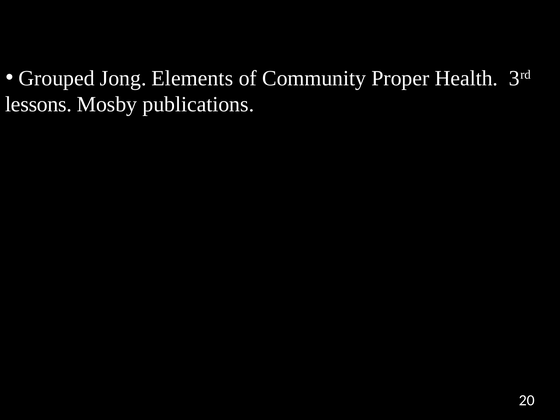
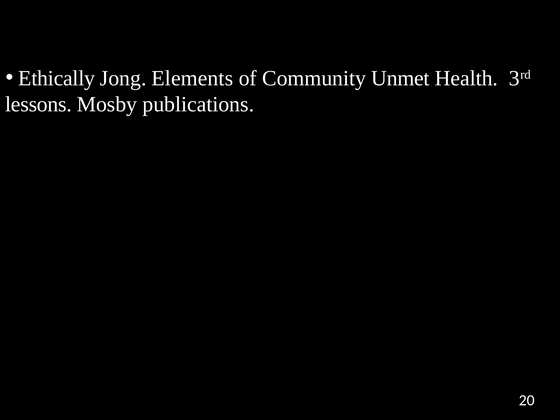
Grouped: Grouped -> Ethically
Proper: Proper -> Unmet
